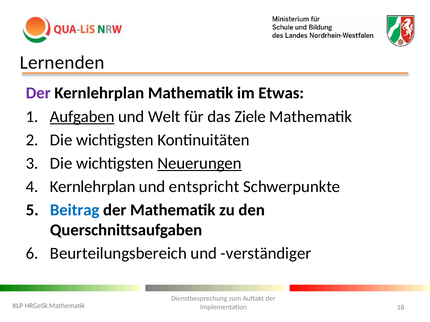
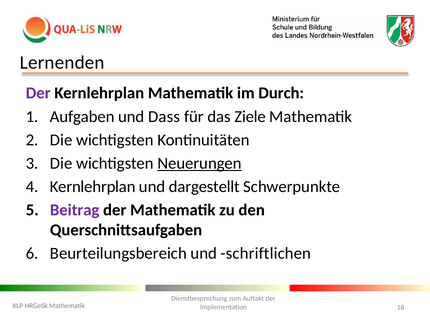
Etwas: Etwas -> Durch
Aufgaben underline: present -> none
Welt: Welt -> Dass
entspricht: entspricht -> dargestellt
Beitrag colour: blue -> purple
verständiger: verständiger -> schriftlichen
